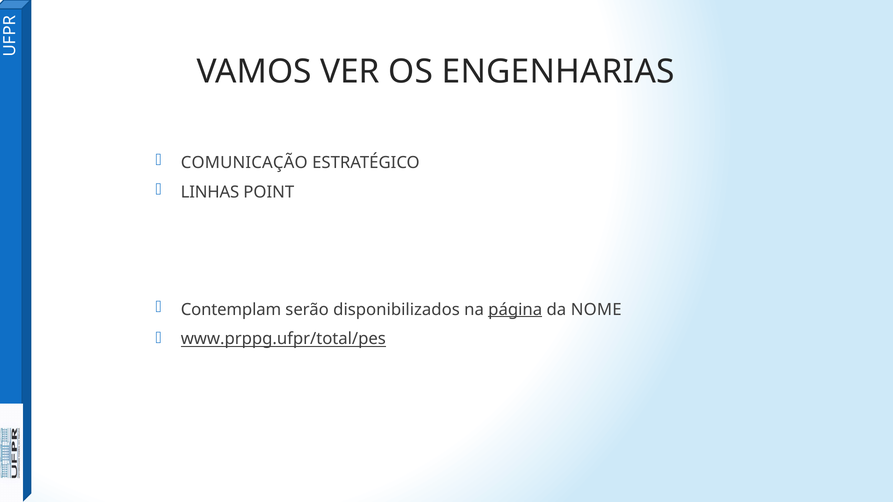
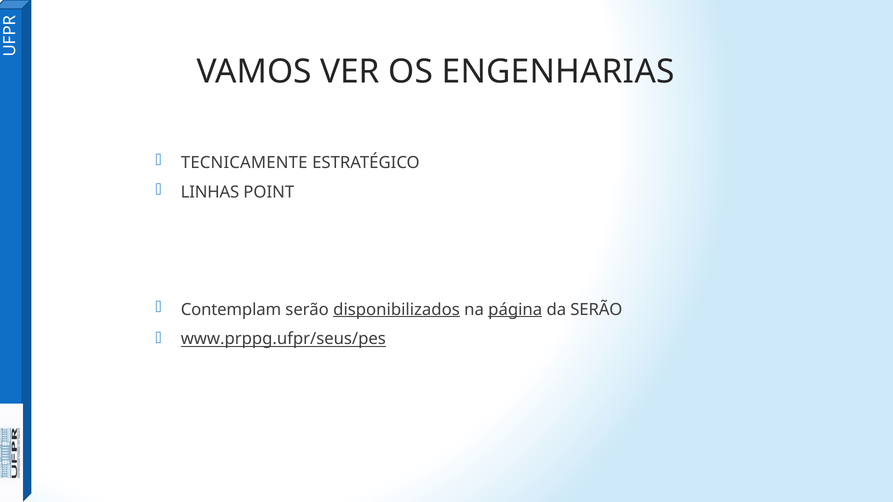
COMUNICAÇÃO: COMUNICAÇÃO -> TECNICAMENTE
disponibilizados underline: none -> present
da NOME: NOME -> SERÃO
www.prppg.ufpr/total/pes: www.prppg.ufpr/total/pes -> www.prppg.ufpr/seus/pes
